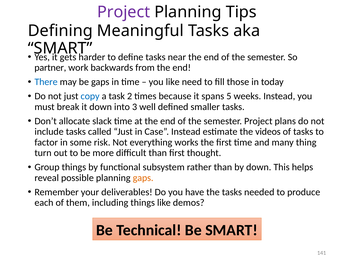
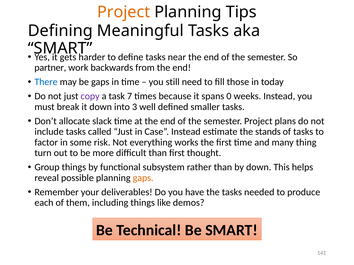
Project at (124, 12) colour: purple -> orange
you like: like -> still
copy colour: blue -> purple
2: 2 -> 7
5: 5 -> 0
videos: videos -> stands
